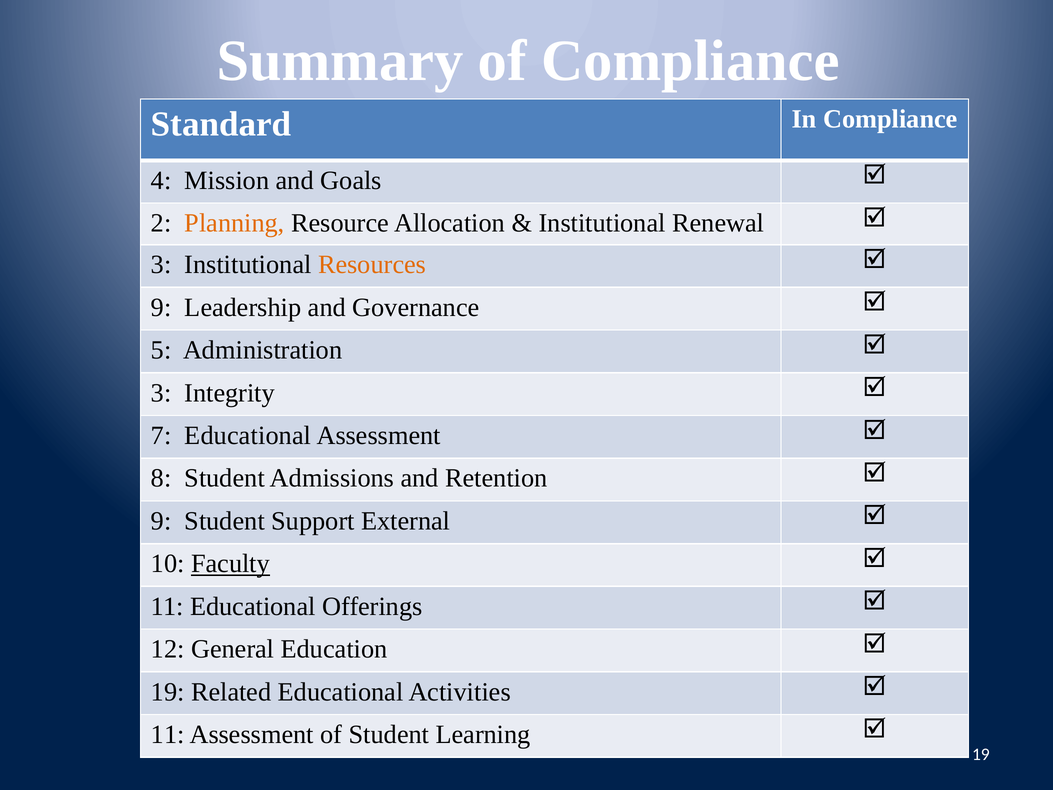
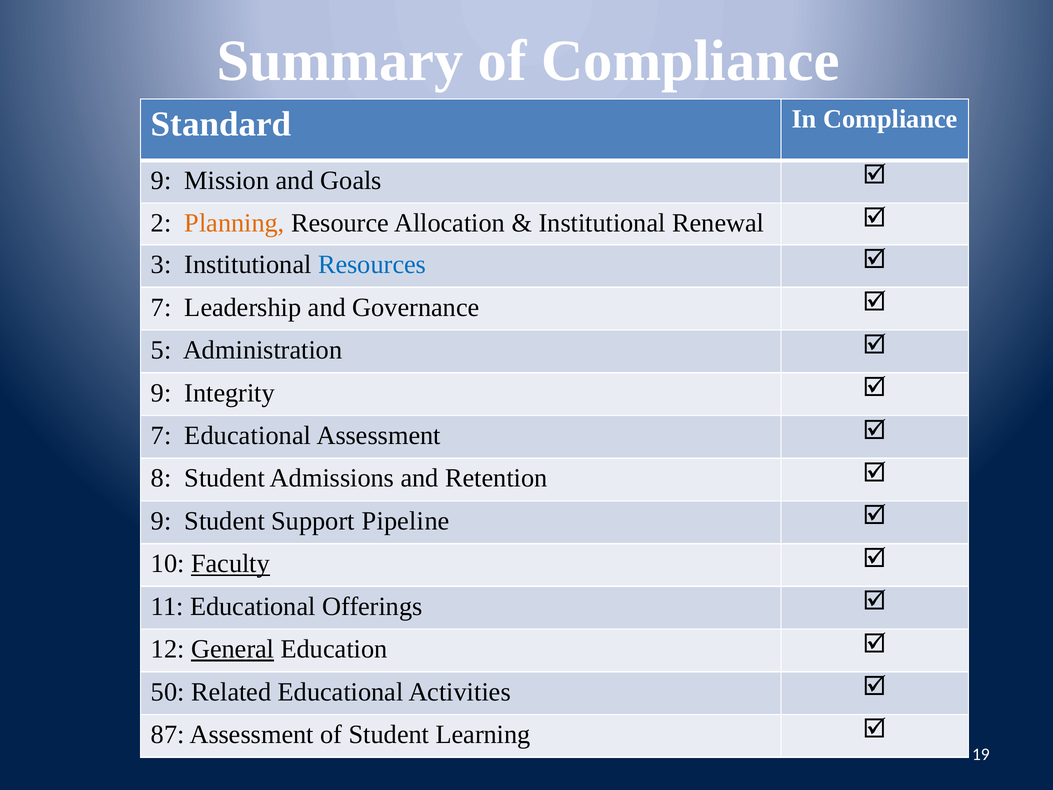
4 at (161, 180): 4 -> 9
Resources colour: orange -> blue
9 at (161, 307): 9 -> 7
3 at (161, 393): 3 -> 9
External: External -> Pipeline
General underline: none -> present
19 at (168, 692): 19 -> 50
11 at (168, 734): 11 -> 87
